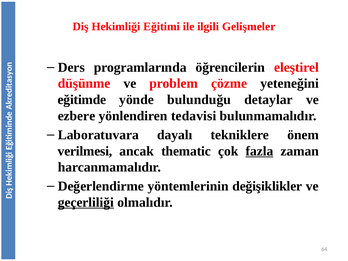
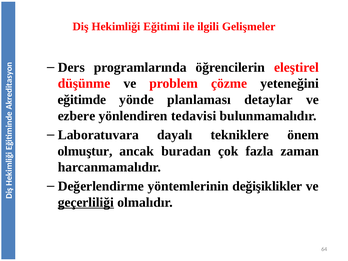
bulunduğu: bulunduğu -> planlaması
verilmesi: verilmesi -> olmuştur
thematic: thematic -> buradan
fazla underline: present -> none
